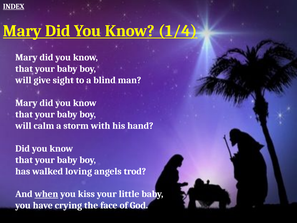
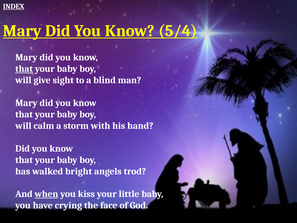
1/4: 1/4 -> 5/4
that at (24, 69) underline: none -> present
loving: loving -> bright
